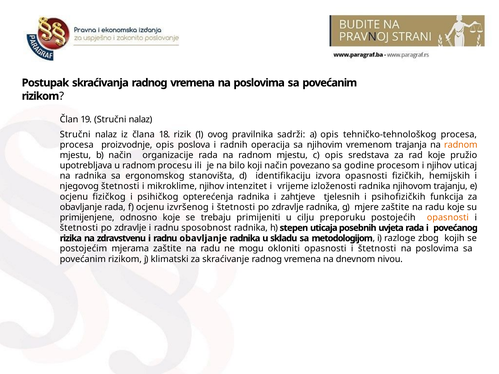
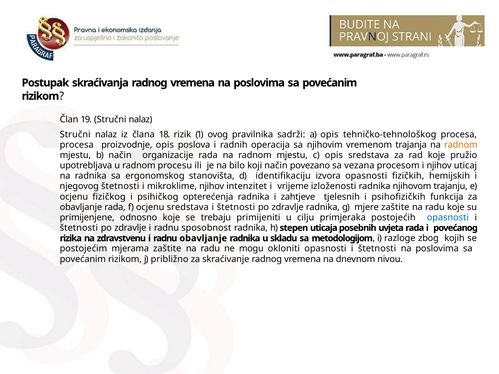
godine: godine -> vezana
ocjenu izvršenog: izvršenog -> sredstava
preporuku: preporuku -> primjeraka
opasnosti at (448, 218) colour: orange -> blue
klimatski: klimatski -> približno
